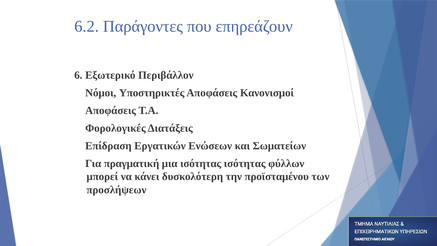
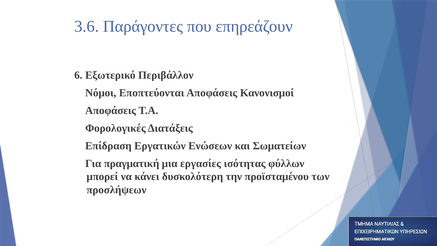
6.2: 6.2 -> 3.6
Υποστηρικτές: Υποστηρικτές -> Εποπτεύονται
μια ισότητας: ισότητας -> εργασίες
